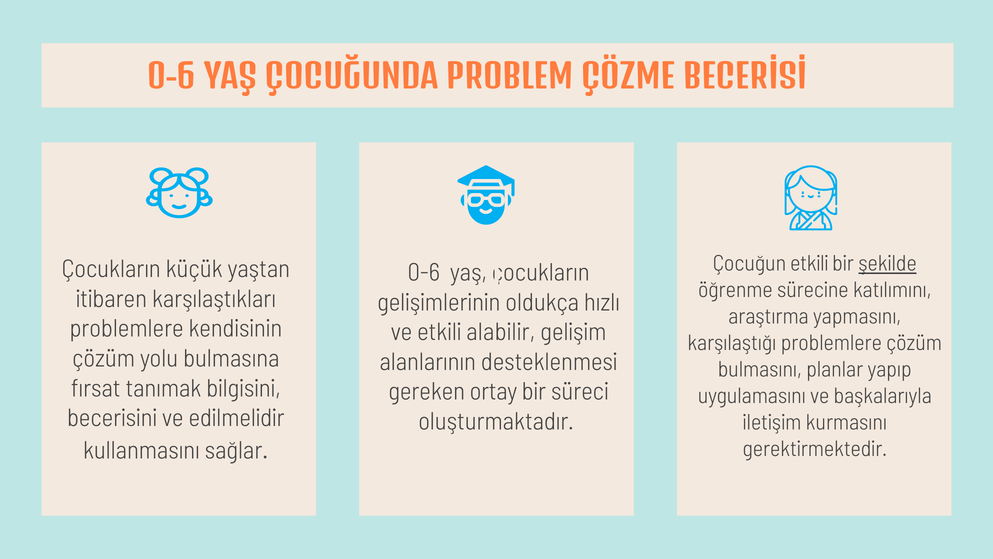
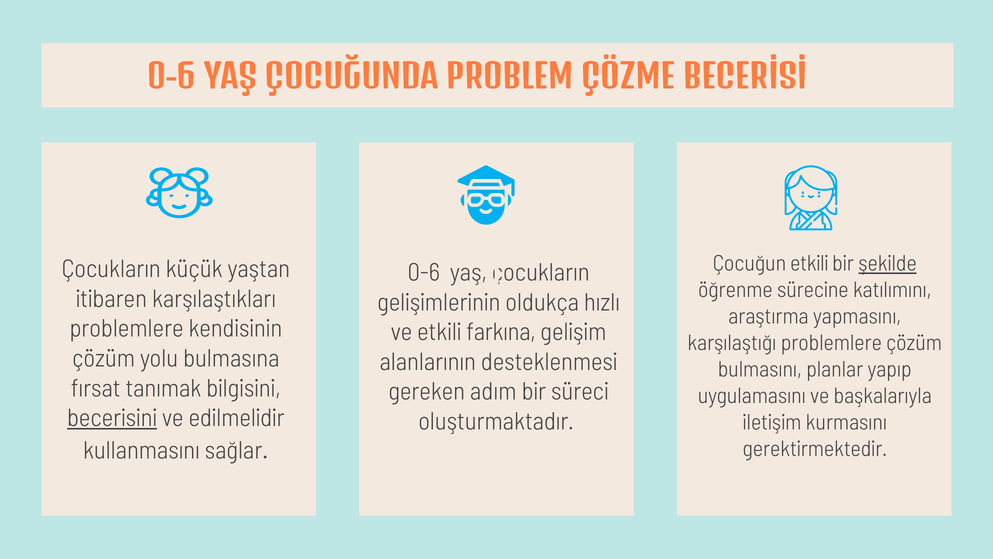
alabilir: alabilir -> farkına
ortay: ortay -> adım
becerisini underline: none -> present
